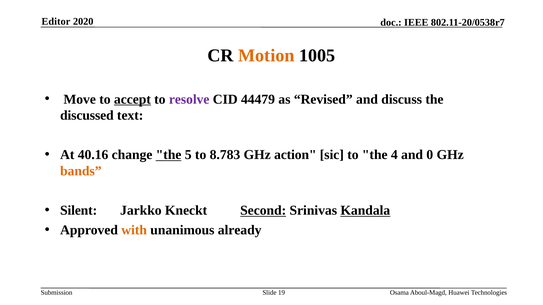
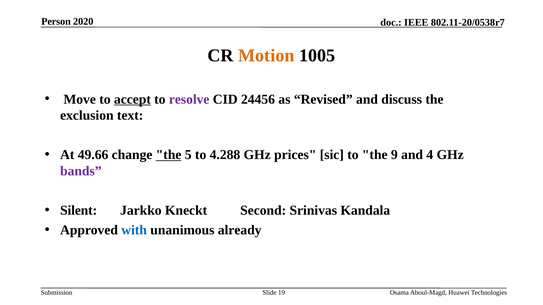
Editor: Editor -> Person
44479: 44479 -> 24456
discussed: discussed -> exclusion
40.16: 40.16 -> 49.66
8.783: 8.783 -> 4.288
action: action -> prices
4: 4 -> 9
0: 0 -> 4
bands colour: orange -> purple
Second underline: present -> none
Kandala underline: present -> none
with colour: orange -> blue
